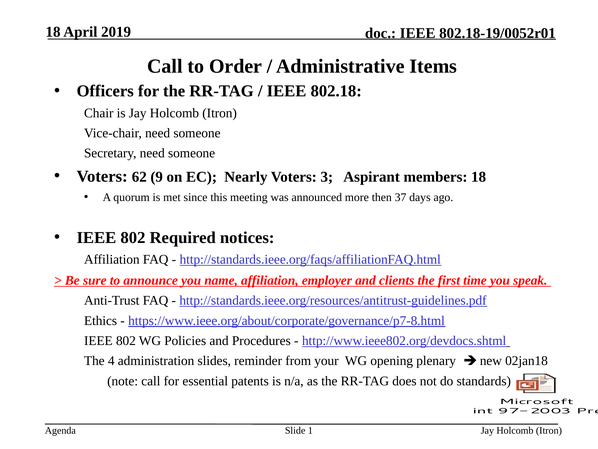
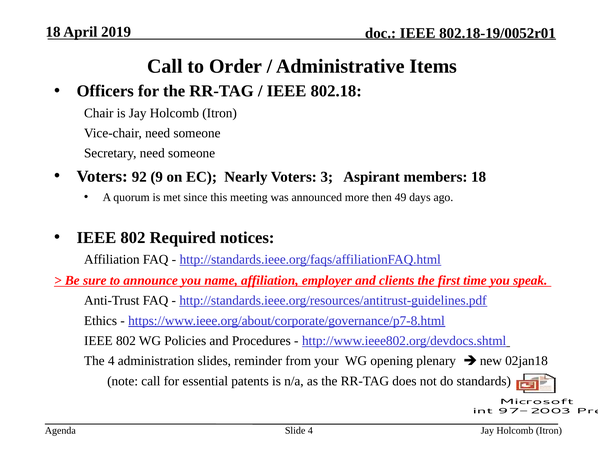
62: 62 -> 92
37: 37 -> 49
Slide 1: 1 -> 4
